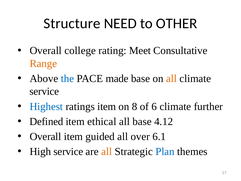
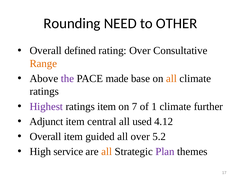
Structure: Structure -> Rounding
college: college -> defined
rating Meet: Meet -> Over
the colour: blue -> purple
service at (44, 91): service -> ratings
Highest colour: blue -> purple
8: 8 -> 7
6: 6 -> 1
Defined: Defined -> Adjunct
ethical: ethical -> central
all base: base -> used
6.1: 6.1 -> 5.2
Plan colour: blue -> purple
